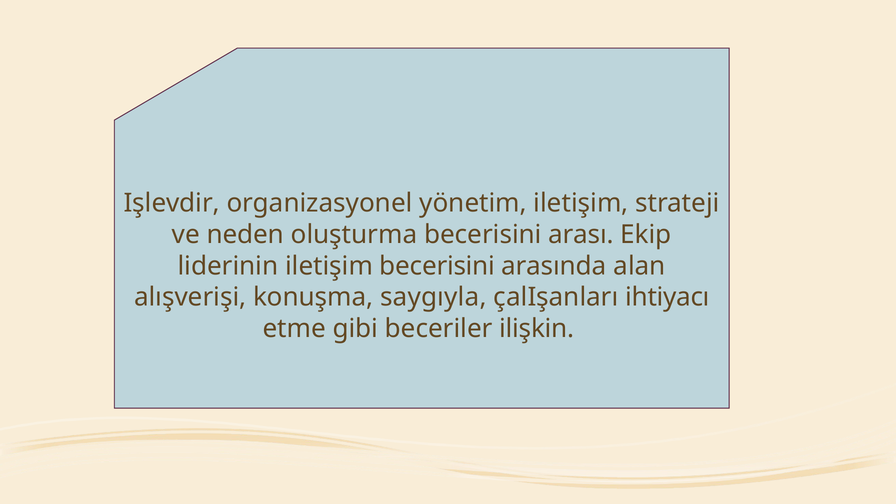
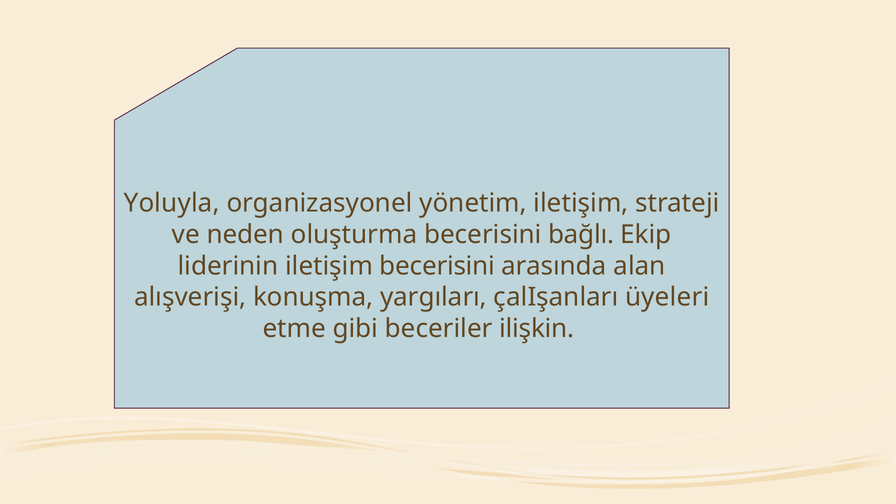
Işlevdir: Işlevdir -> Yoluyla
arası: arası -> bağlı
saygıyla: saygıyla -> yargıları
ihtiyacı: ihtiyacı -> üyeleri
